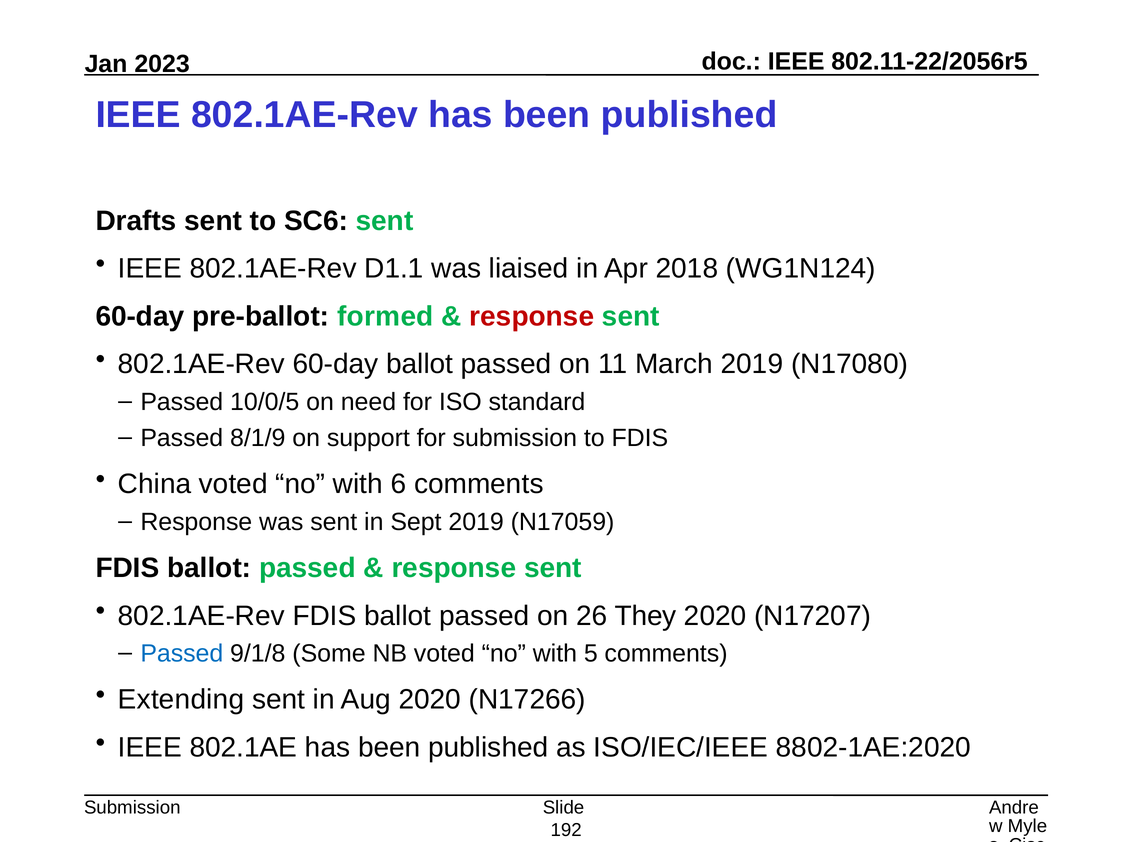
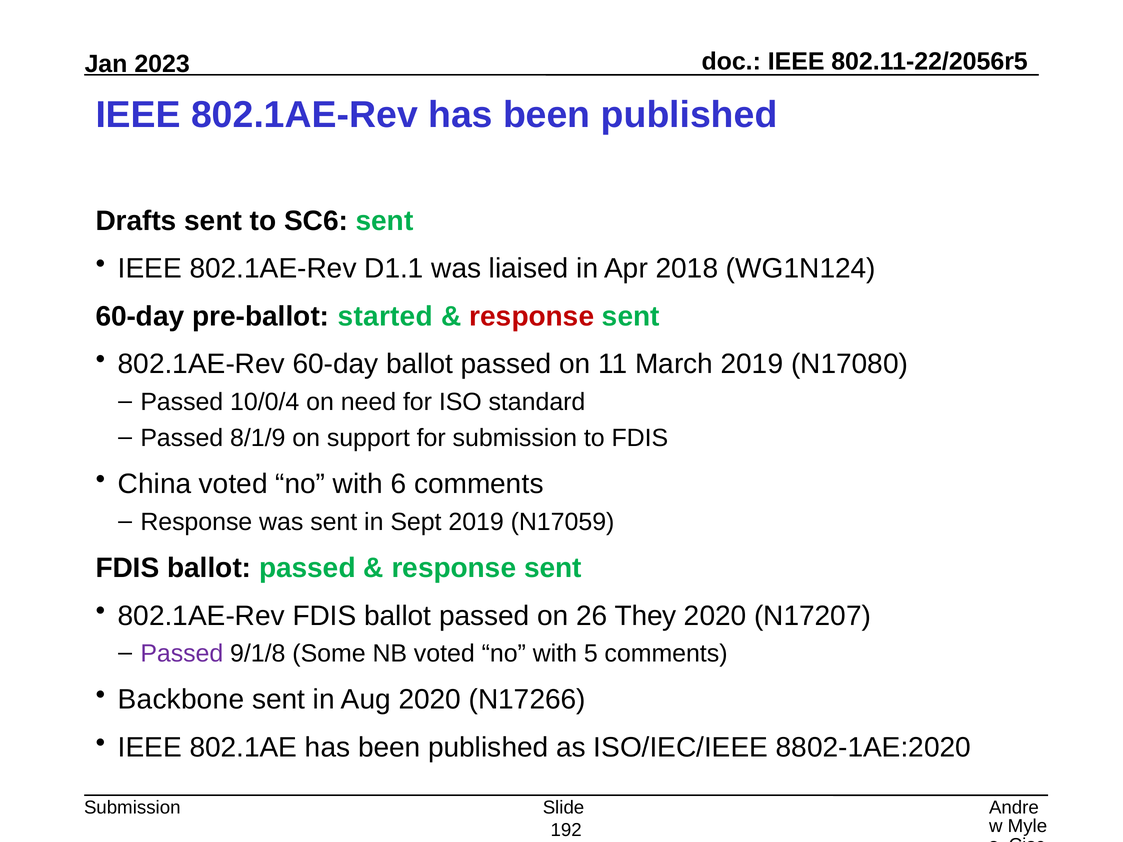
formed: formed -> started
10/0/5: 10/0/5 -> 10/0/4
Passed at (182, 654) colour: blue -> purple
Extending: Extending -> Backbone
